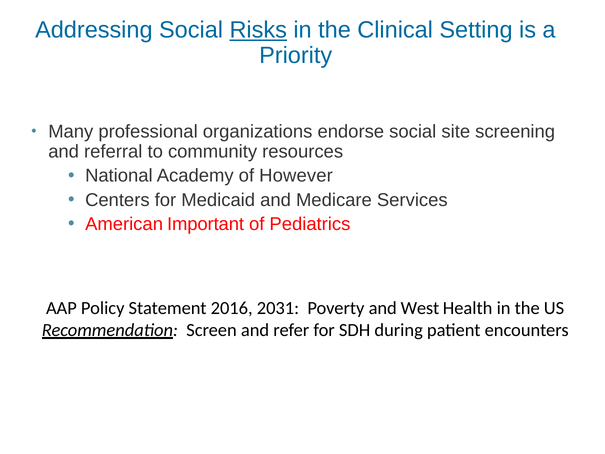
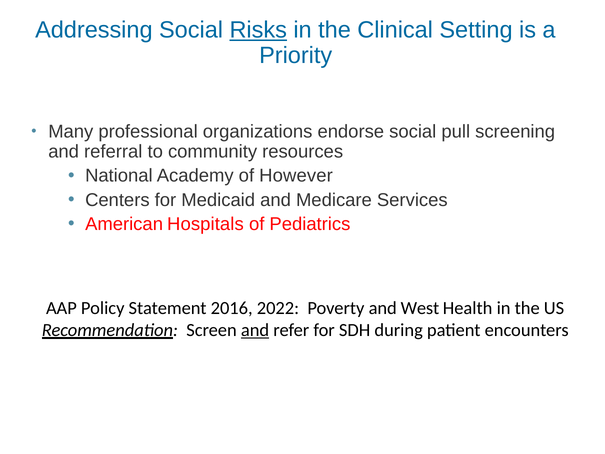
site: site -> pull
Important: Important -> Hospitals
2031: 2031 -> 2022
and at (255, 330) underline: none -> present
